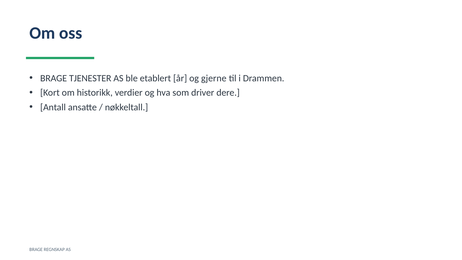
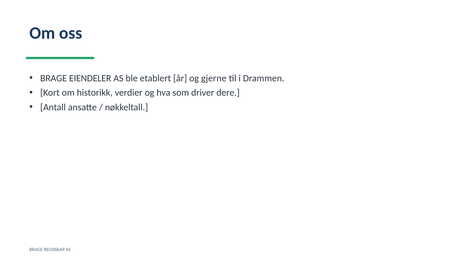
TJENESTER: TJENESTER -> EIENDELER
